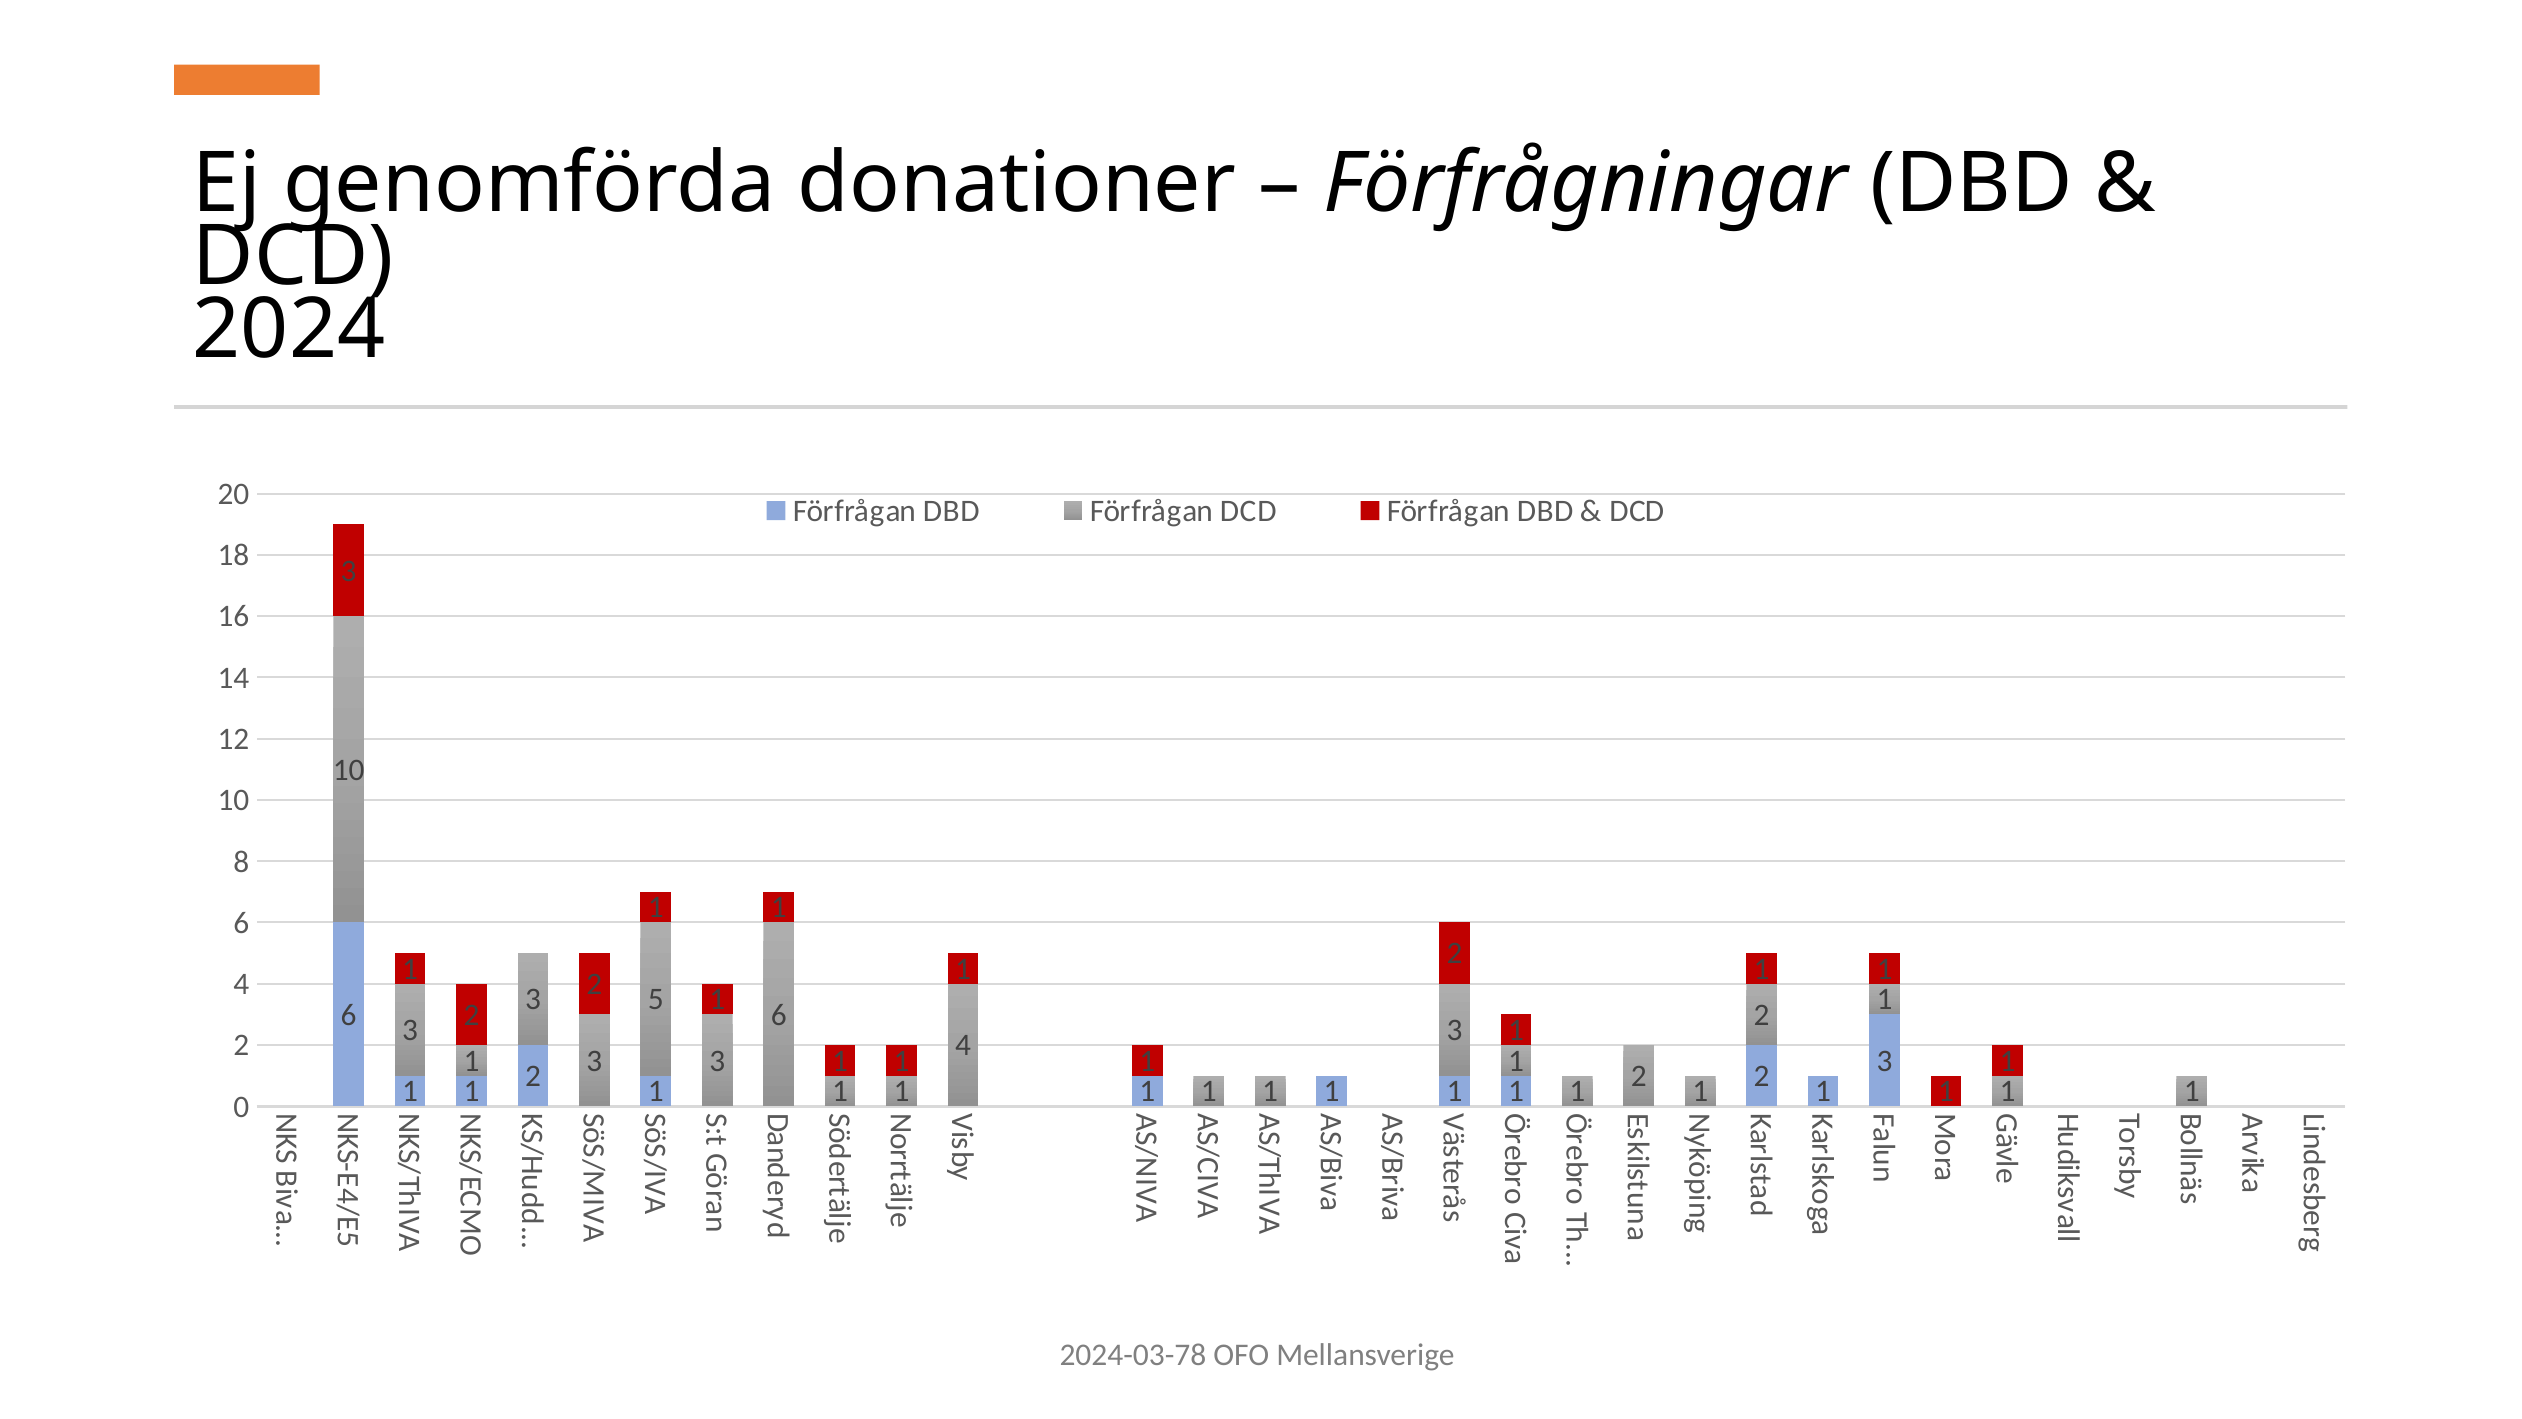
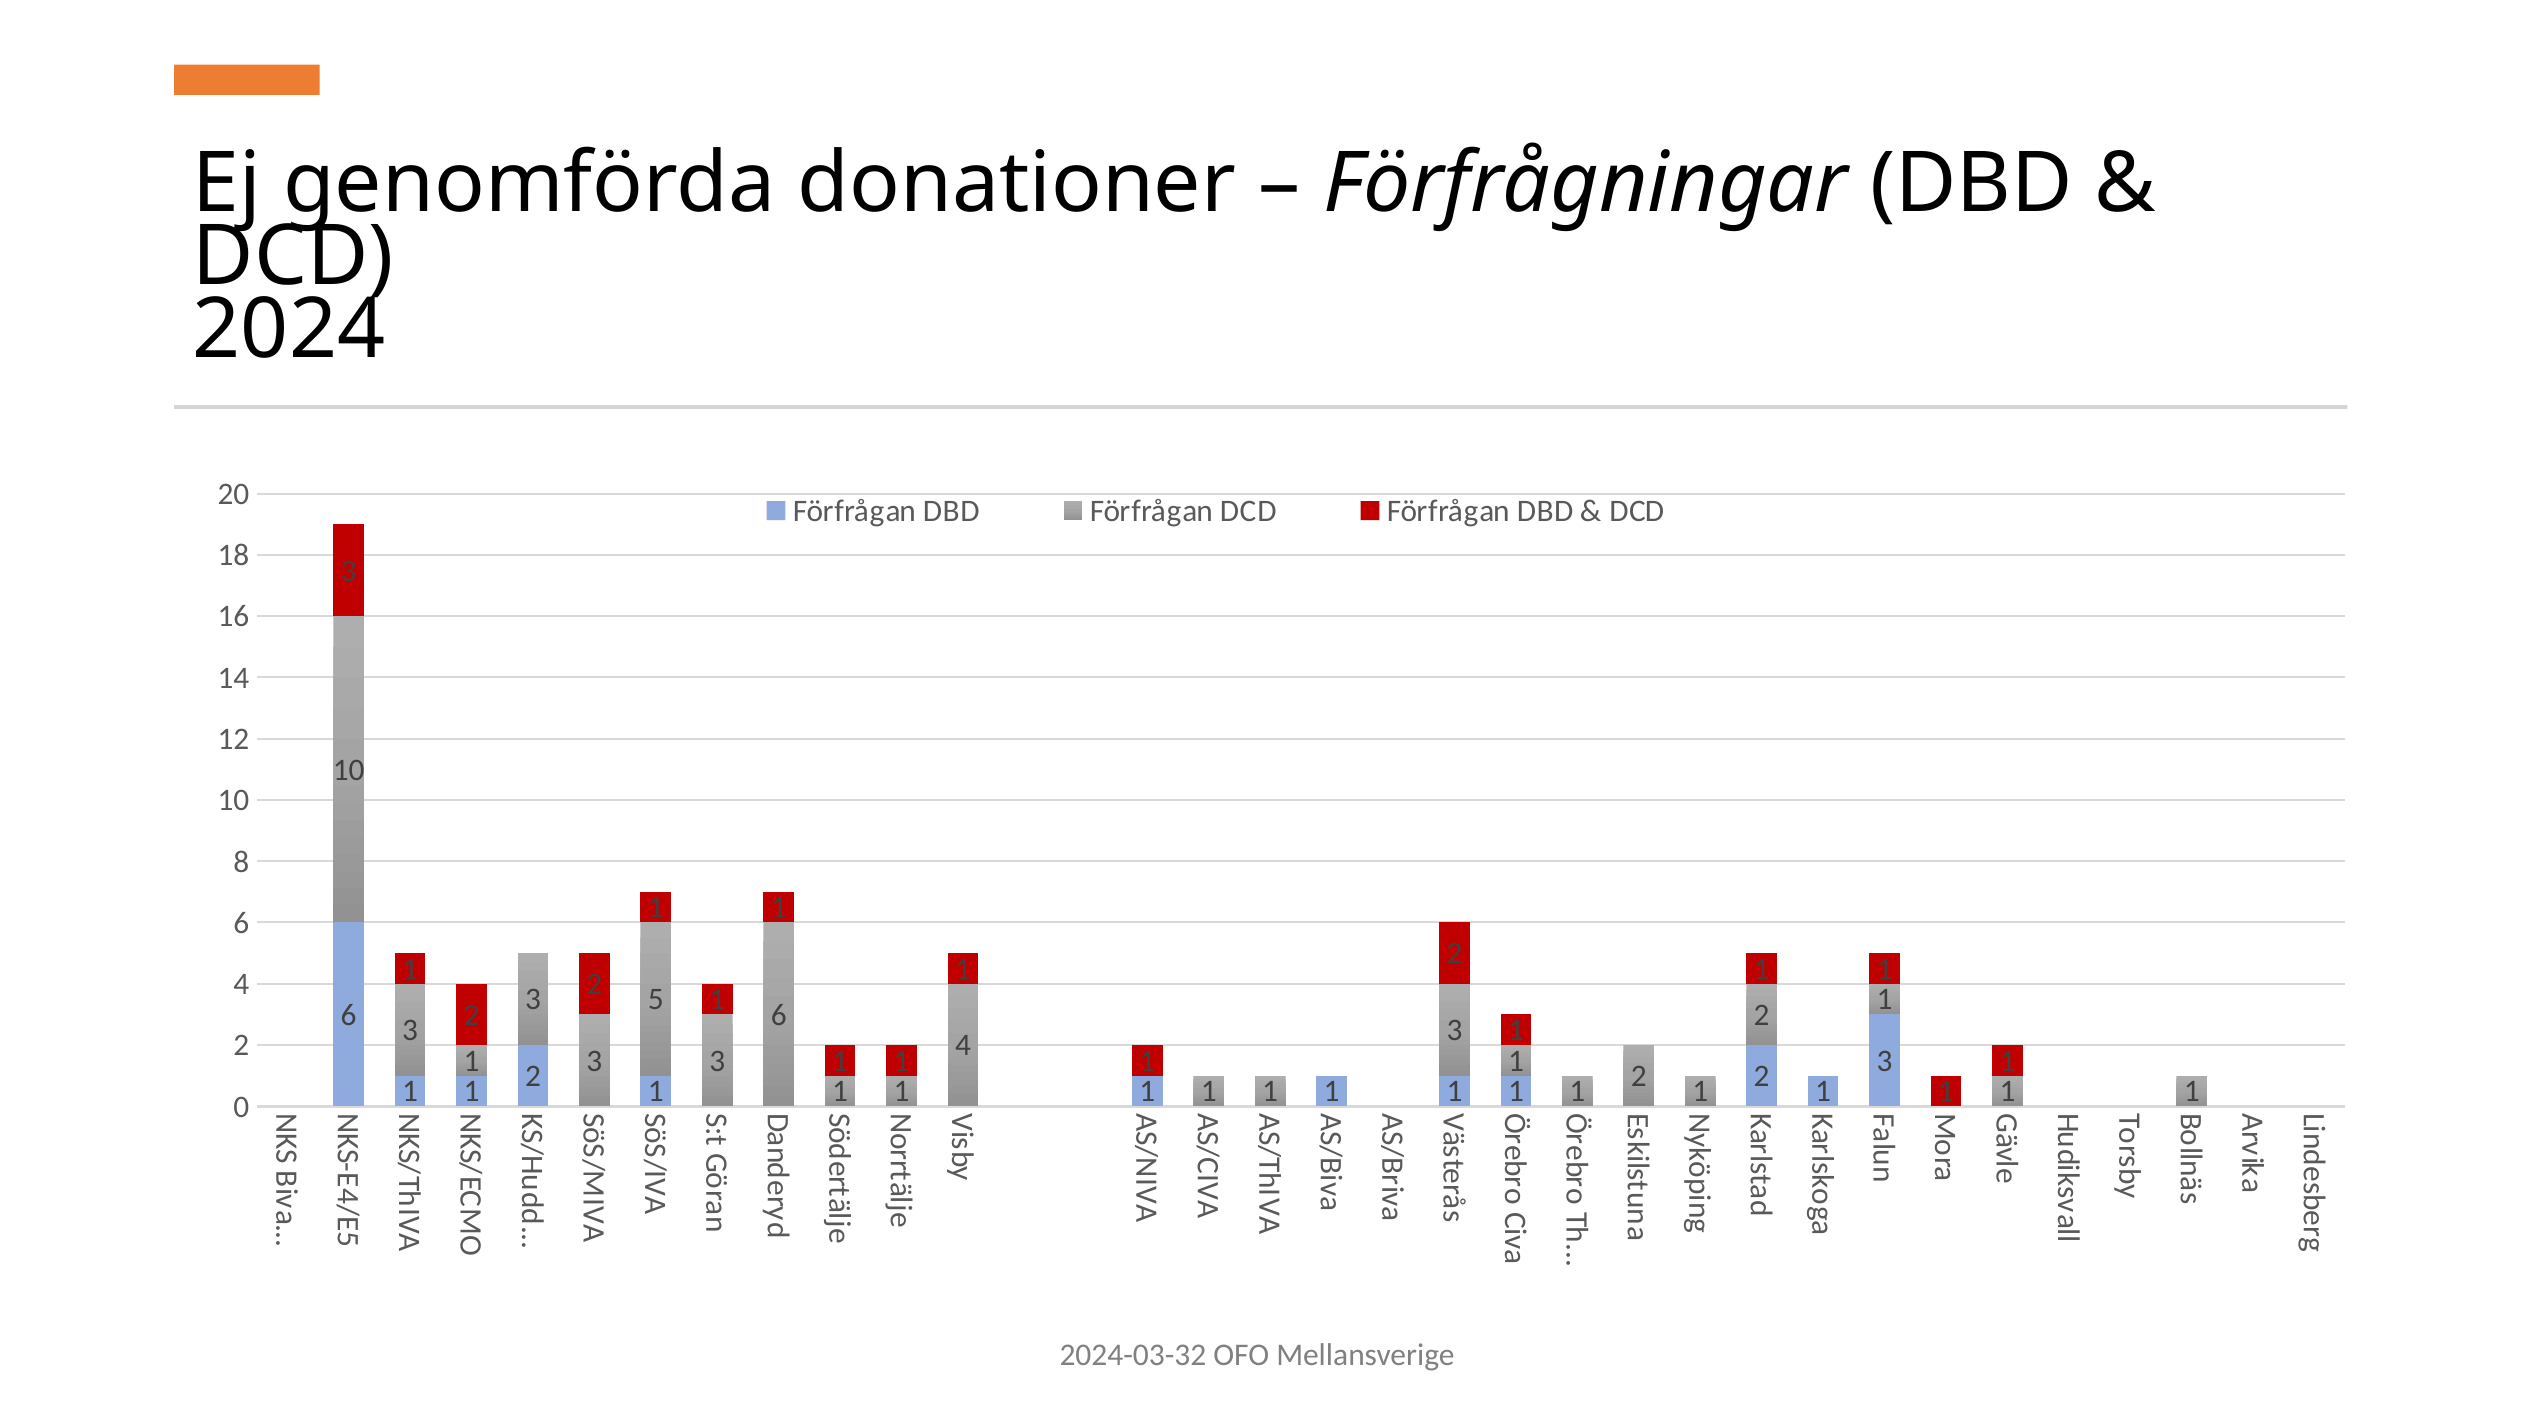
2024-03-78: 2024-03-78 -> 2024-03-32
